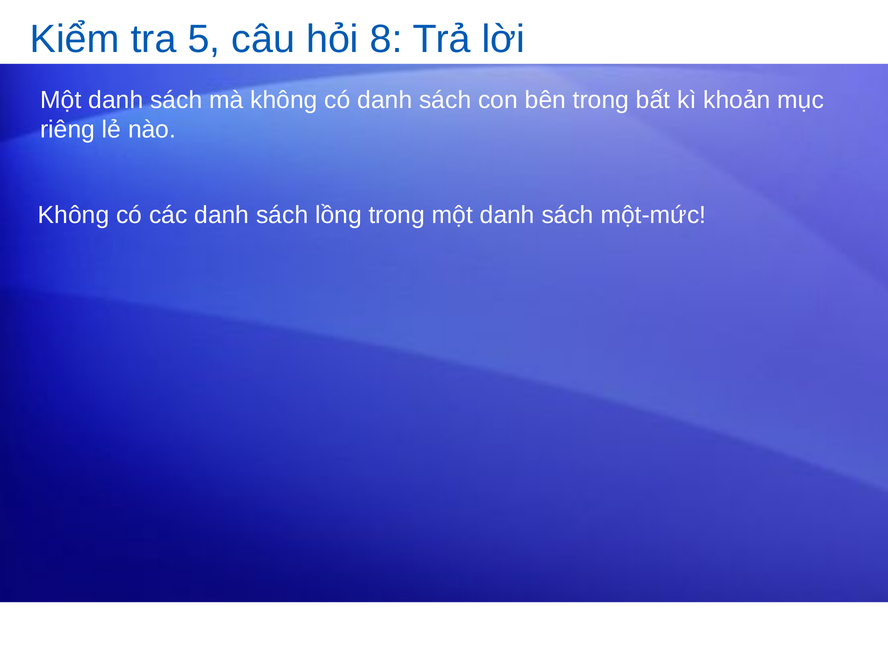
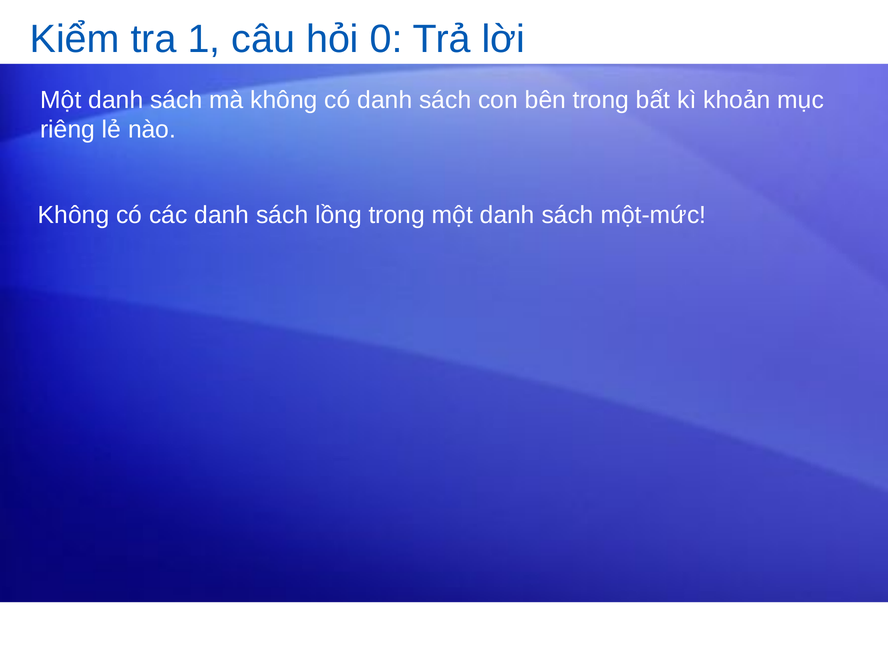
5: 5 -> 1
8: 8 -> 0
